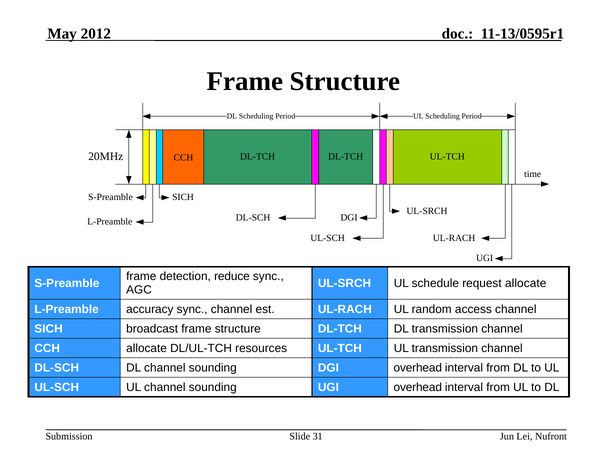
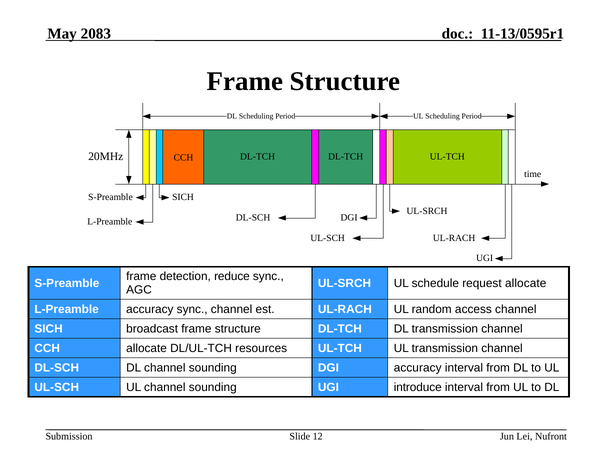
2012: 2012 -> 2083
DGI overhead: overhead -> accuracy
UGI overhead: overhead -> introduce
31: 31 -> 12
